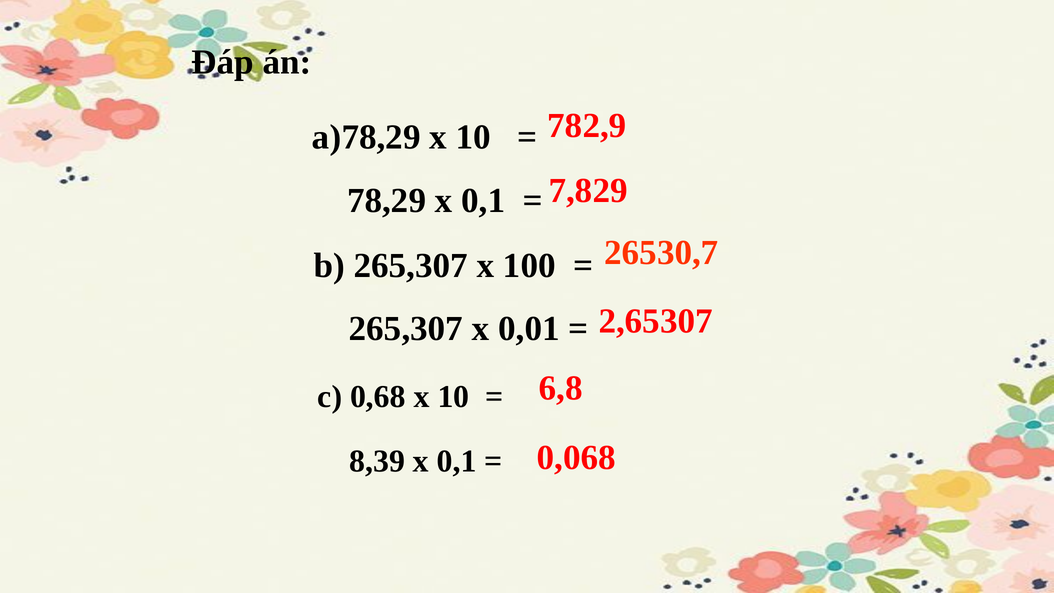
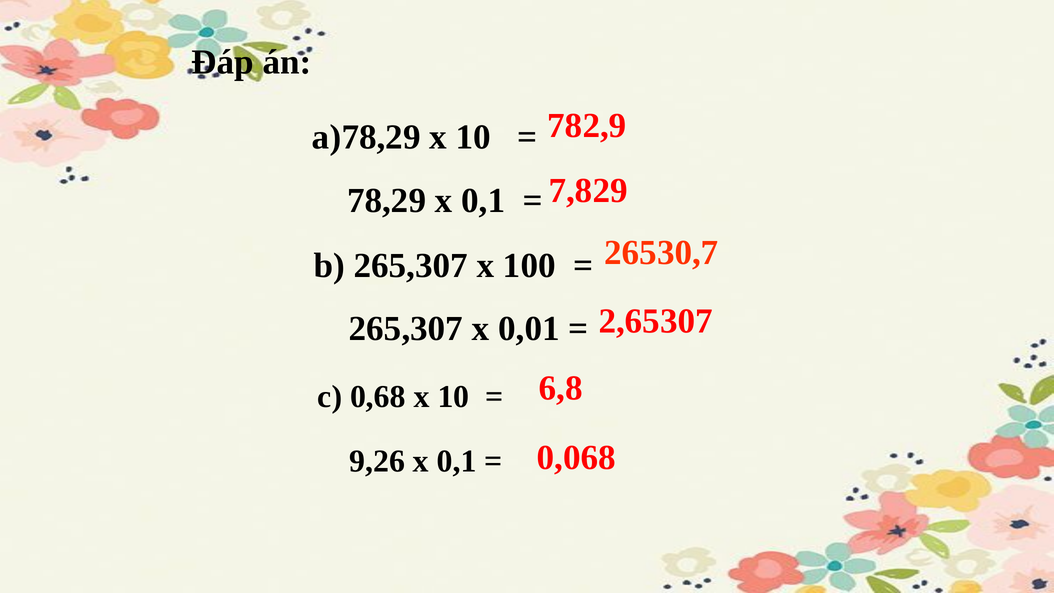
8,39: 8,39 -> 9,26
